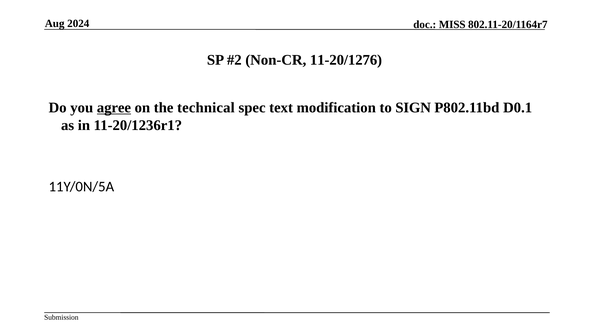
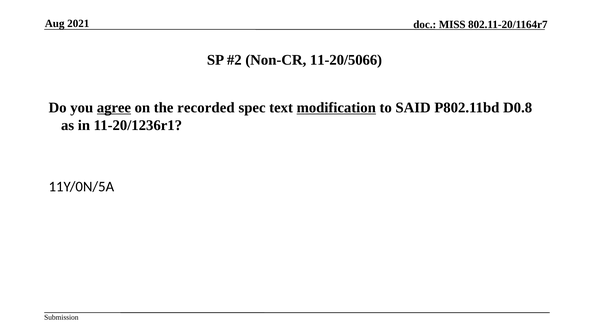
2024: 2024 -> 2021
11-20/1276: 11-20/1276 -> 11-20/5066
technical: technical -> recorded
modification underline: none -> present
SIGN: SIGN -> SAID
D0.1: D0.1 -> D0.8
